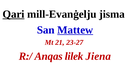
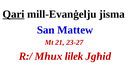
Mattew underline: present -> none
Anqas: Anqas -> Mhux
Jiena: Jiena -> Jgħid
